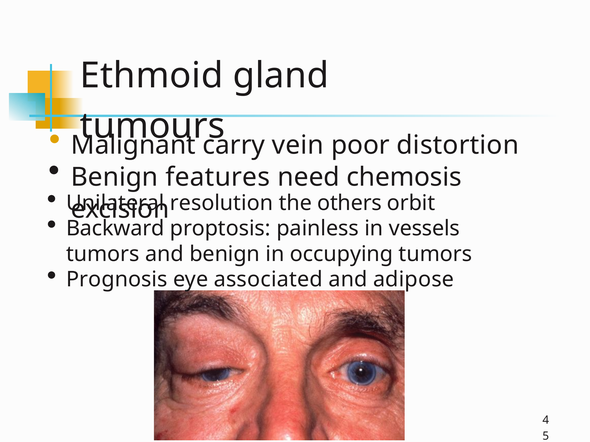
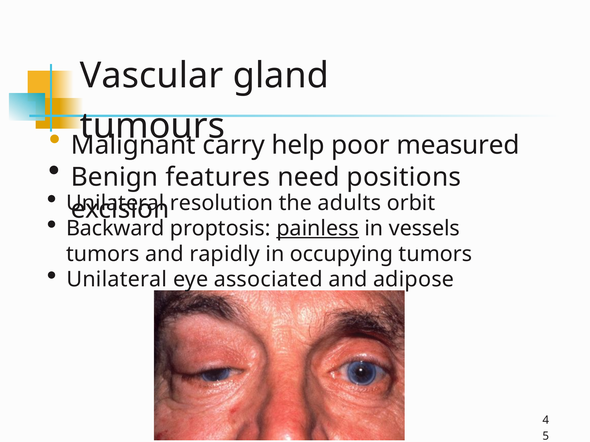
Ethmoid: Ethmoid -> Vascular
vein: vein -> help
distortion: distortion -> measured
chemosis: chemosis -> positions
others: others -> adults
painless underline: none -> present
and benign: benign -> rapidly
Prognosis at (117, 280): Prognosis -> Unilateral
